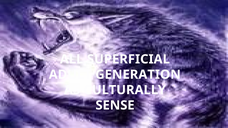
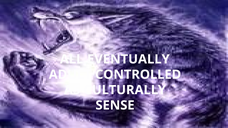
SUPERFICIAL: SUPERFICIAL -> EVENTUALLY
GENERATION: GENERATION -> CONTROLLED
